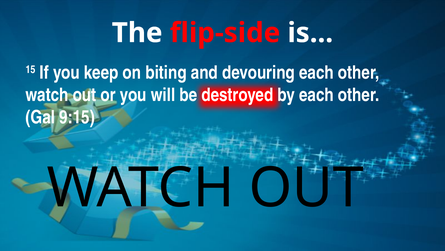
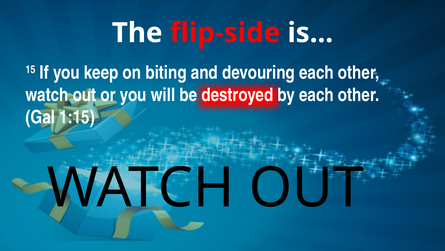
9:15: 9:15 -> 1:15
